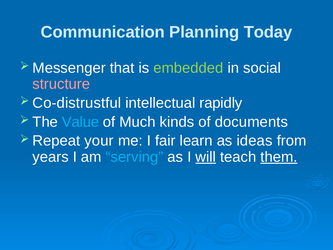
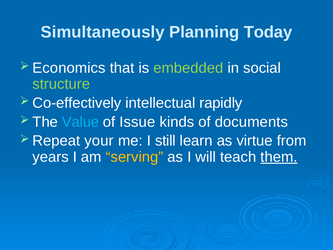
Communication: Communication -> Simultaneously
Messenger: Messenger -> Economics
structure colour: pink -> light green
Co-distrustful: Co-distrustful -> Co-effectively
Much: Much -> Issue
fair: fair -> still
ideas: ideas -> virtue
serving colour: light blue -> yellow
will underline: present -> none
